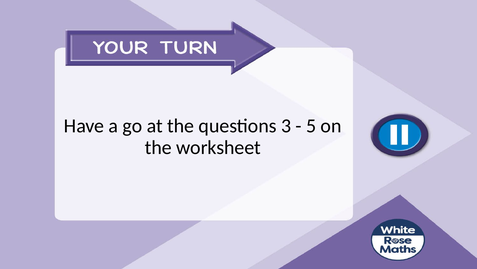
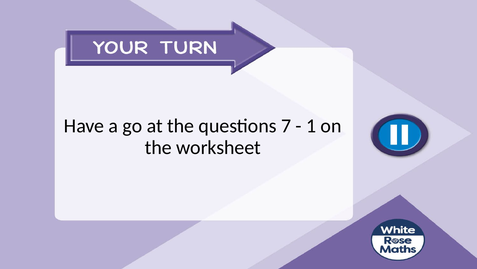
3: 3 -> 7
5: 5 -> 1
